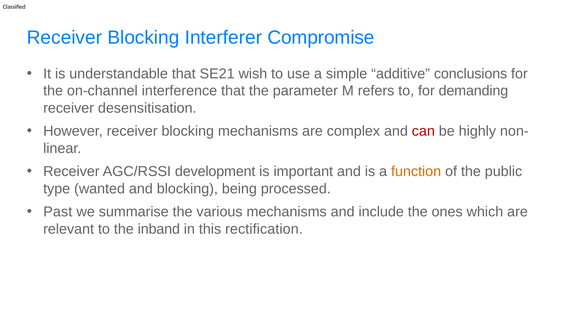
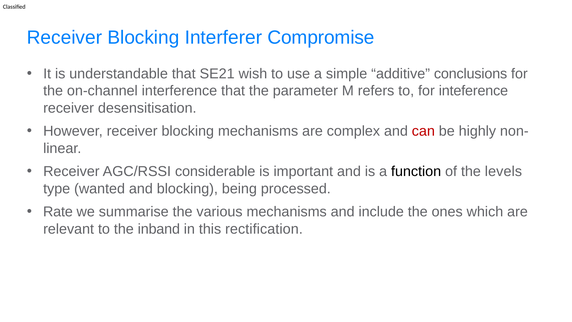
demanding: demanding -> inteference
development: development -> considerable
function colour: orange -> black
public: public -> levels
Past: Past -> Rate
